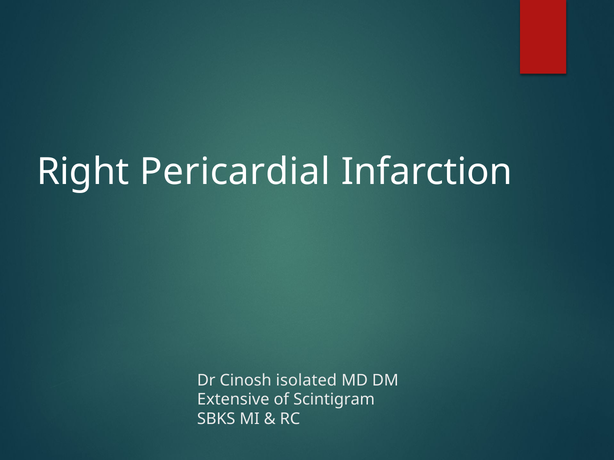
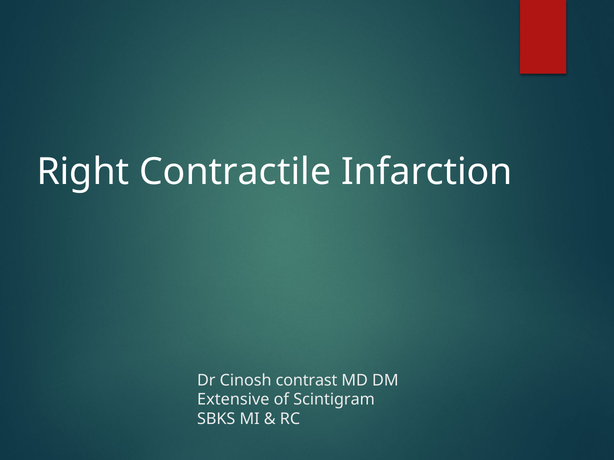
Pericardial: Pericardial -> Contractile
isolated: isolated -> contrast
